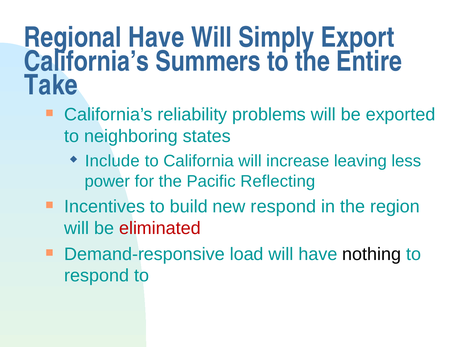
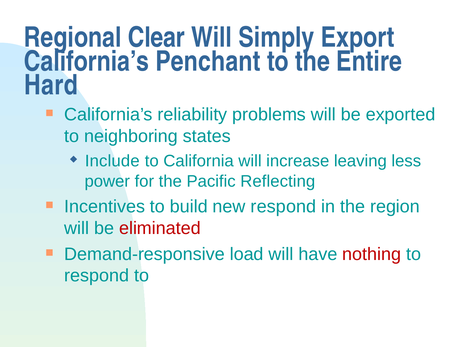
Regional Have: Have -> Clear
Summers: Summers -> Penchant
Take: Take -> Hard
nothing colour: black -> red
